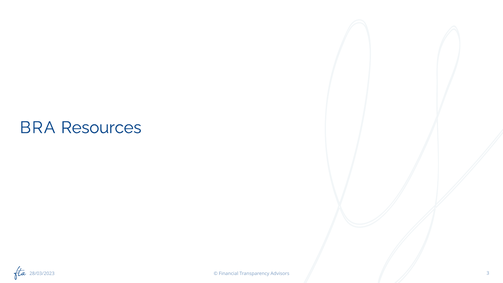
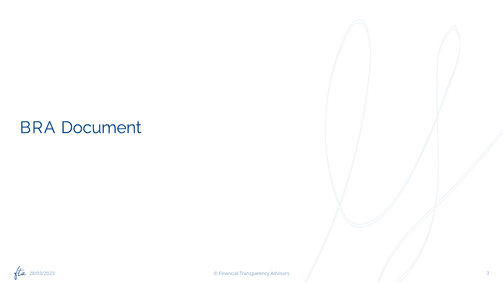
Resources: Resources -> Document
